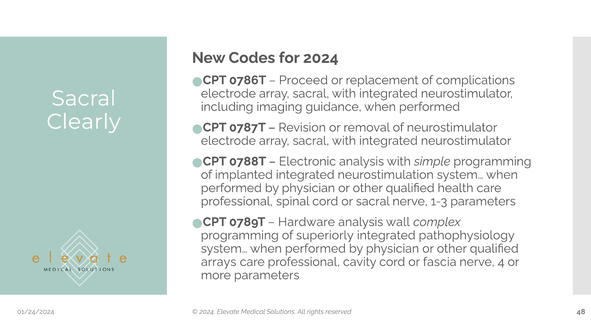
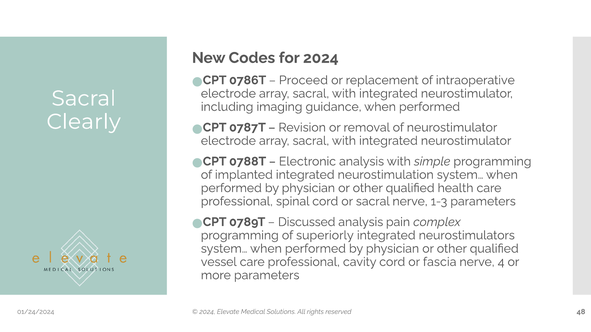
complications: complications -> intraoperative
Hardware: Hardware -> Discussed
wall: wall -> pain
pathophysiology: pathophysiology -> neurostimulators
arrays: arrays -> vessel
